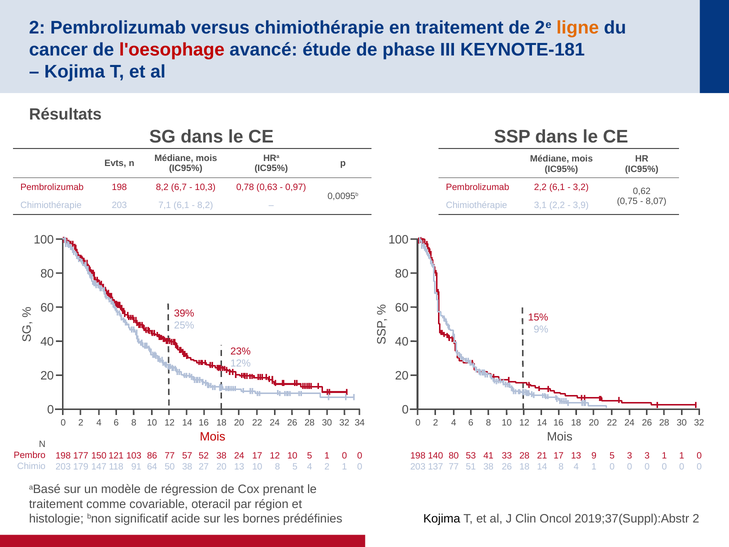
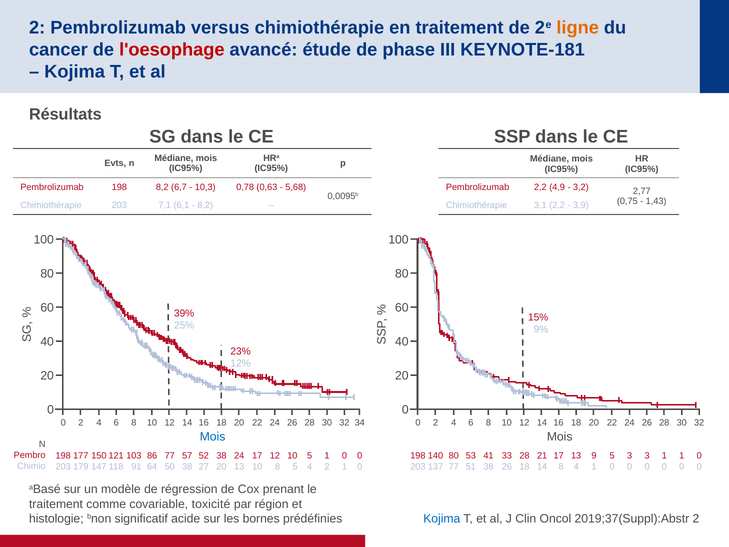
0,97: 0,97 -> 5,68
2,2 6,1: 6,1 -> 4,9
0,62: 0,62 -> 2,77
8,07: 8,07 -> 1,43
Mois at (213, 436) colour: red -> blue
oteracil: oteracil -> toxicité
Kojima at (442, 518) colour: black -> blue
